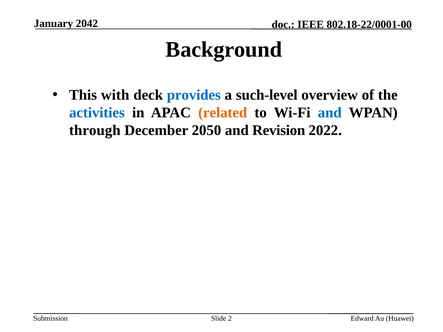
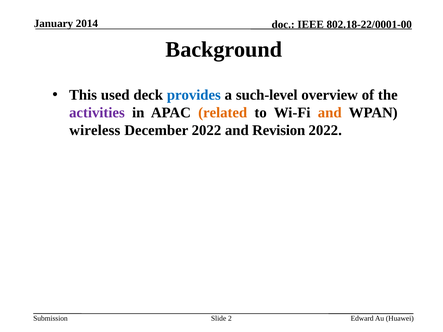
2042: 2042 -> 2014
with: with -> used
activities colour: blue -> purple
and at (330, 113) colour: blue -> orange
through: through -> wireless
December 2050: 2050 -> 2022
